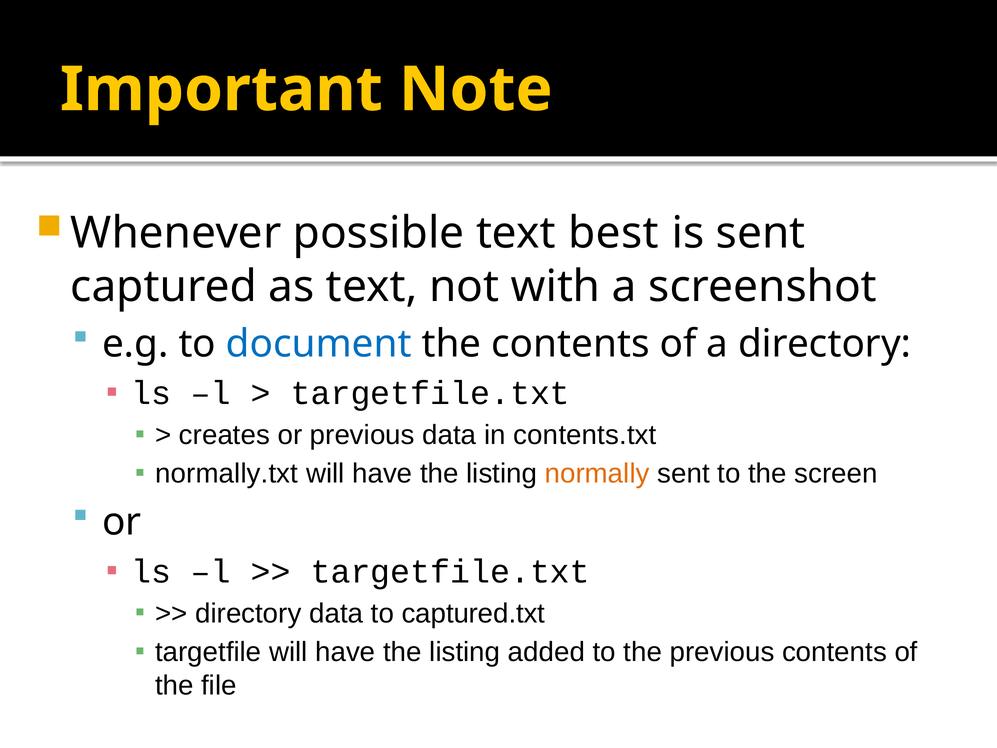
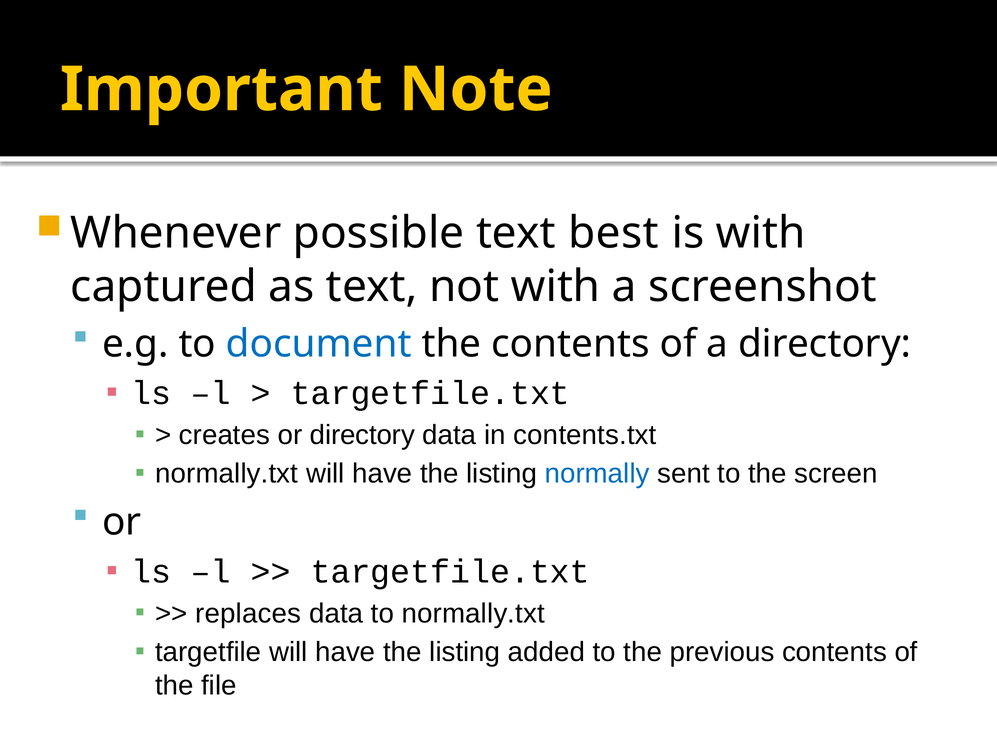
is sent: sent -> with
or previous: previous -> directory
normally colour: orange -> blue
directory at (248, 613): directory -> replaces
to captured.txt: captured.txt -> normally.txt
